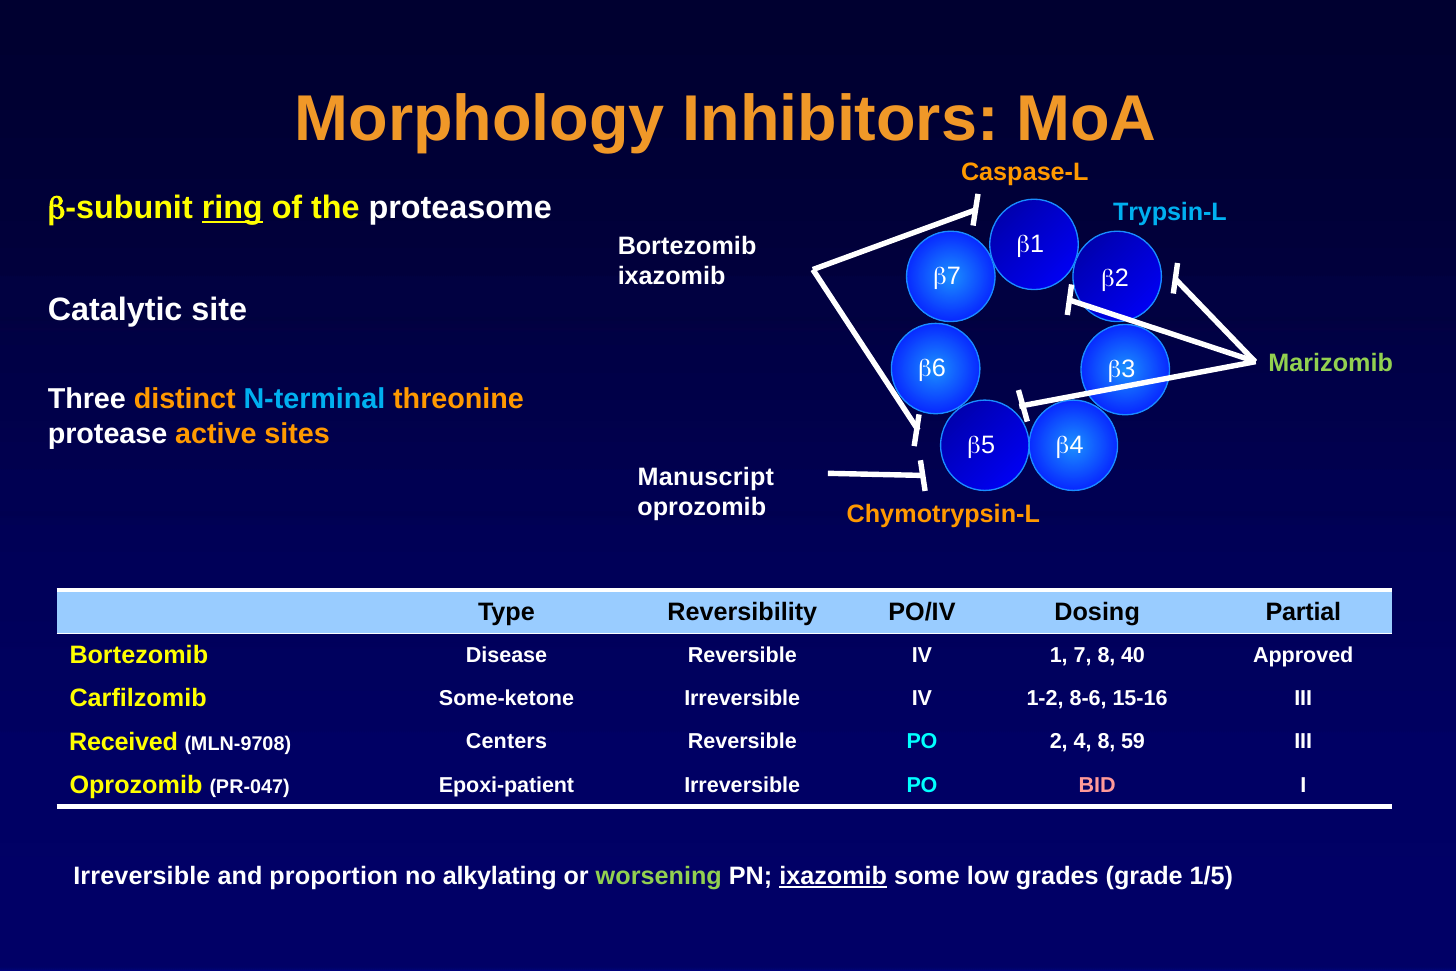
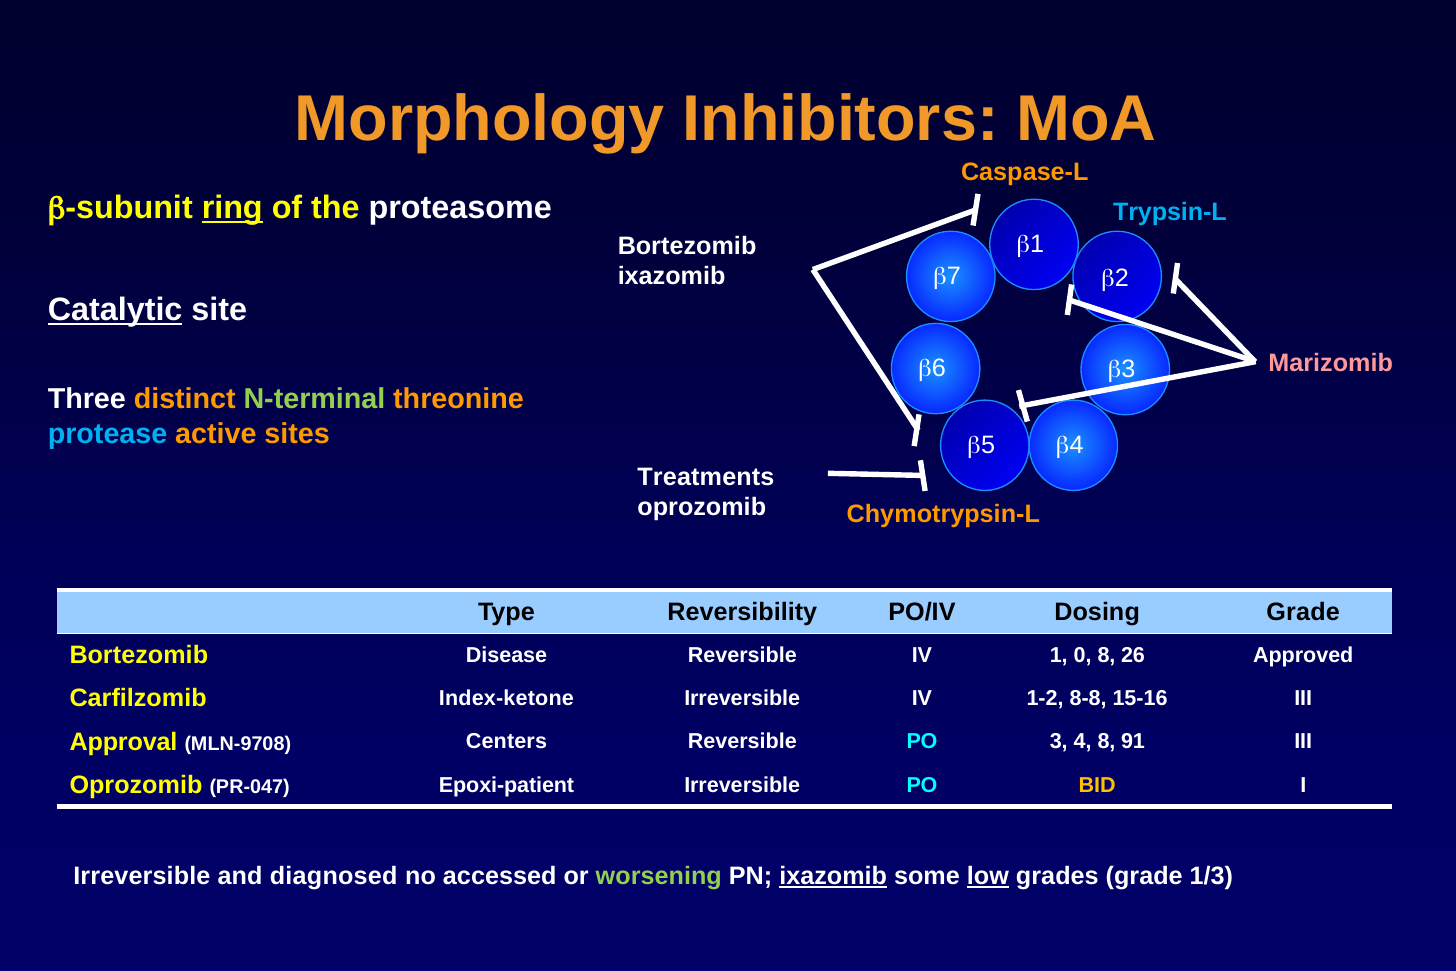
Catalytic underline: none -> present
Marizomib colour: light green -> pink
N-terminal colour: light blue -> light green
protease colour: white -> light blue
Manuscript: Manuscript -> Treatments
Dosing Partial: Partial -> Grade
7: 7 -> 0
40: 40 -> 26
Some-ketone: Some-ketone -> Index-ketone
8-6: 8-6 -> 8-8
Received: Received -> Approval
2: 2 -> 3
59: 59 -> 91
BID colour: pink -> yellow
proportion: proportion -> diagnosed
alkylating: alkylating -> accessed
low underline: none -> present
1/5: 1/5 -> 1/3
